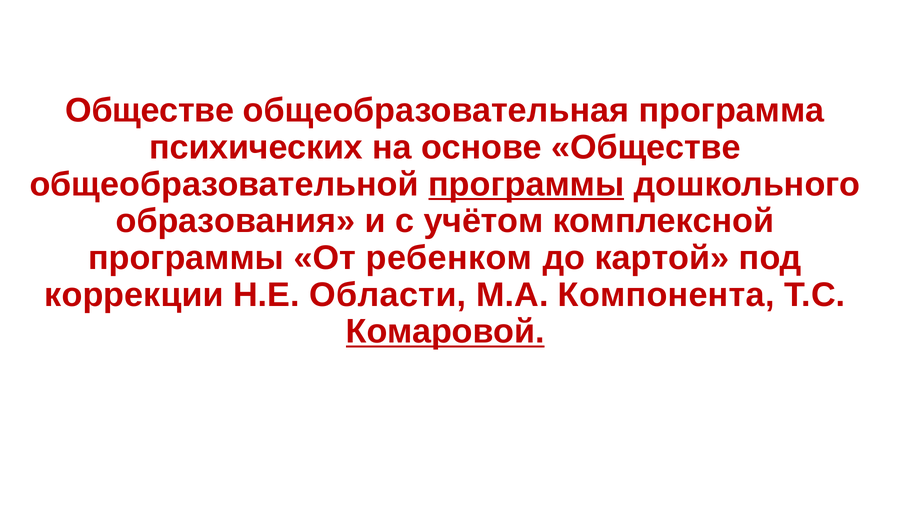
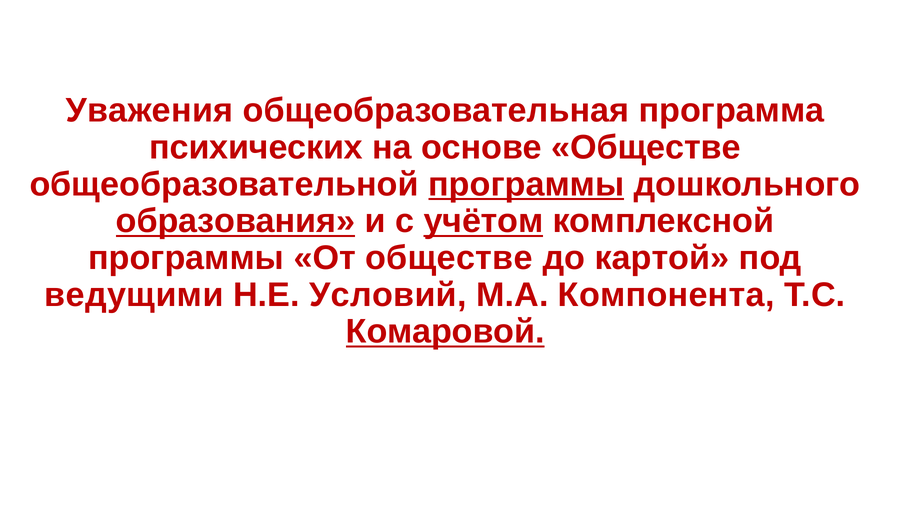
Обществе at (150, 111): Обществе -> Уважения
образования underline: none -> present
учётом underline: none -> present
От ребенком: ребенком -> обществе
коррекции: коррекции -> ведущими
Области: Области -> Условий
